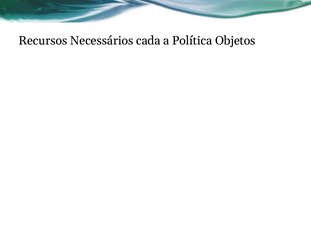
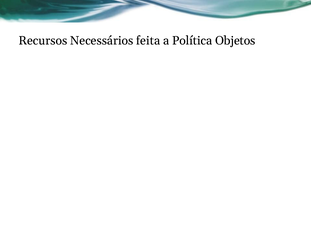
cada: cada -> feita
